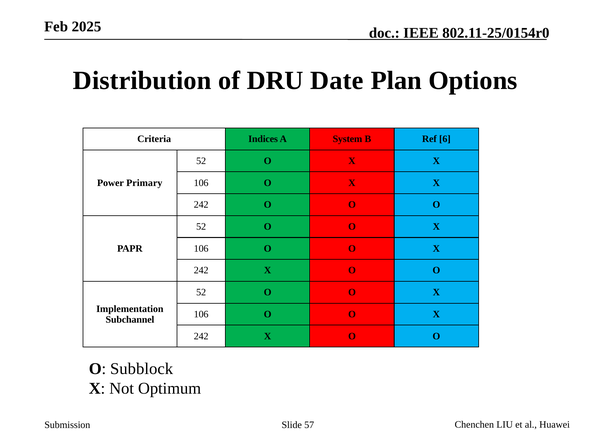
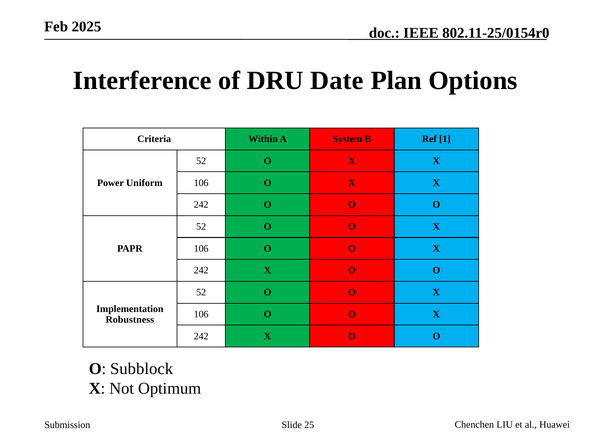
Distribution: Distribution -> Interference
Indices: Indices -> Within
6: 6 -> 1
Primary: Primary -> Uniform
Subchannel: Subchannel -> Robustness
57: 57 -> 25
